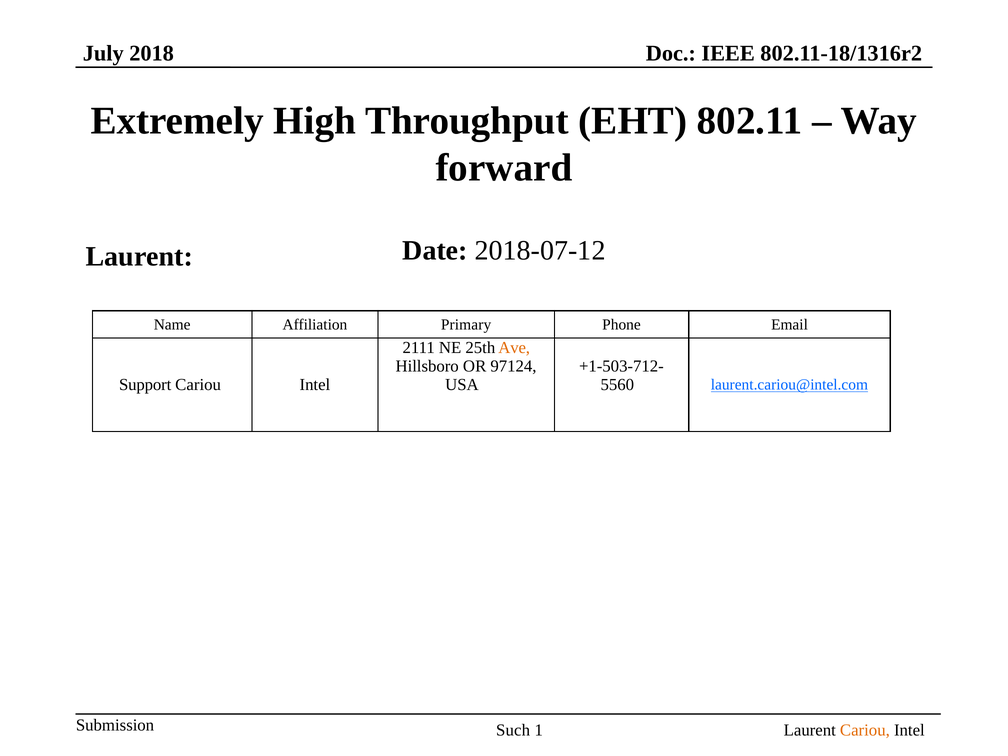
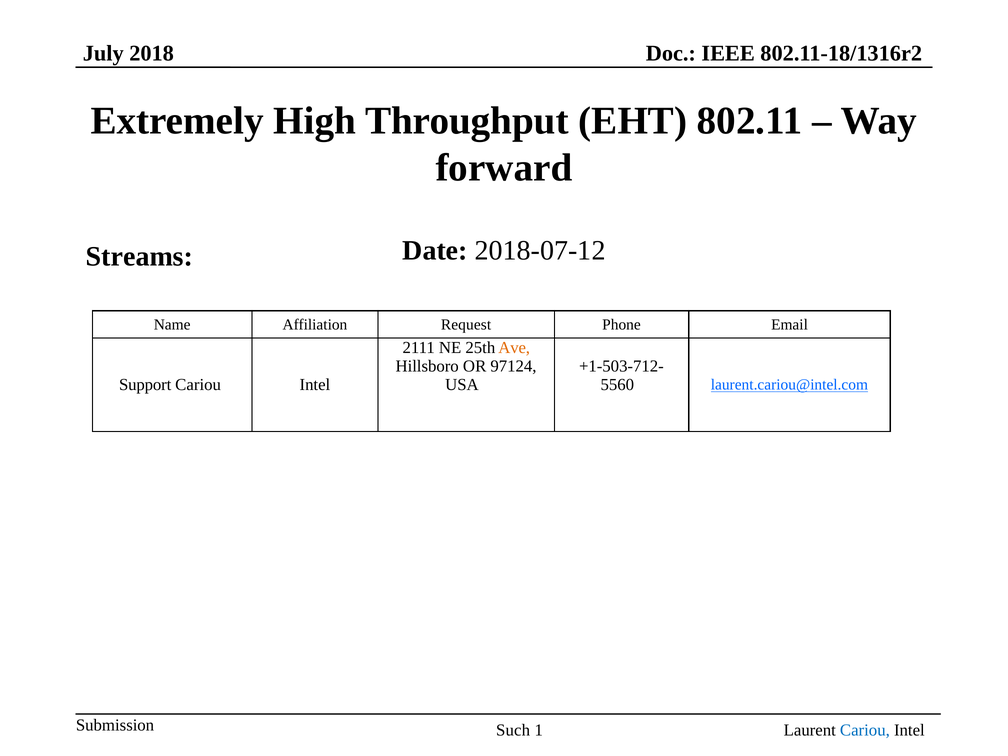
Laurent at (139, 257): Laurent -> Streams
Primary: Primary -> Request
Cariou at (865, 730) colour: orange -> blue
